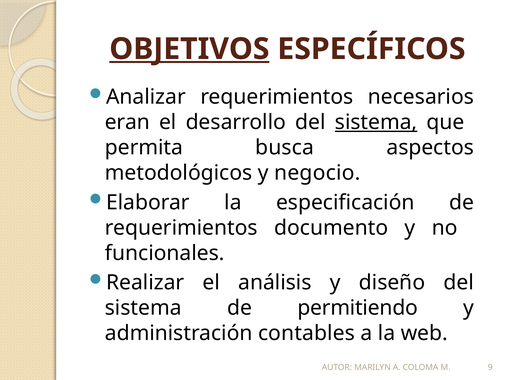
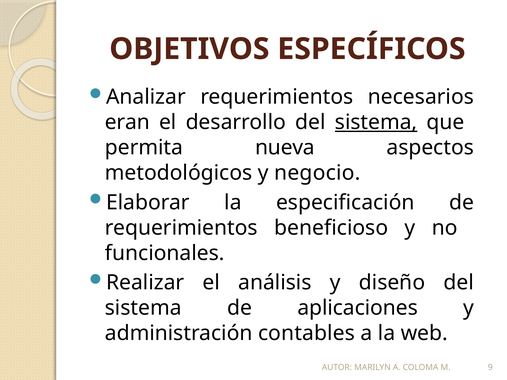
OBJETIVOS underline: present -> none
busca: busca -> nueva
documento: documento -> beneficioso
permitiendo: permitiendo -> aplicaciones
